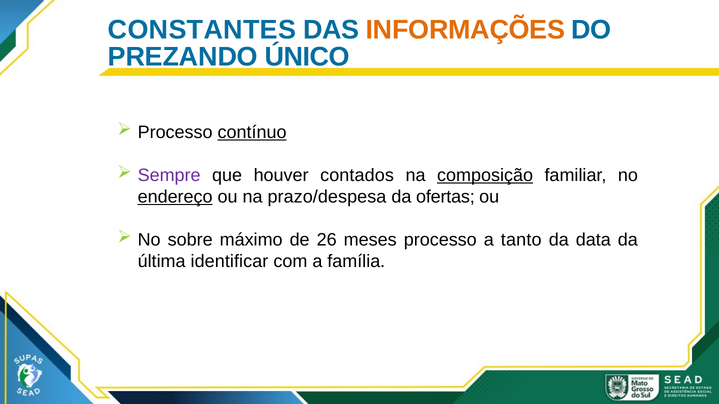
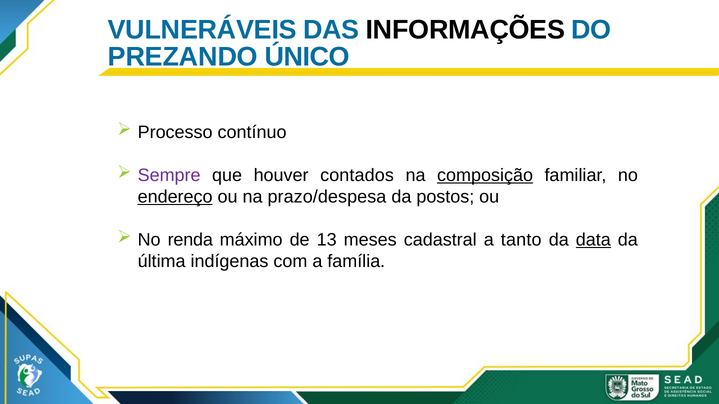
CONSTANTES: CONSTANTES -> VULNERÁVEIS
INFORMAÇÕES colour: orange -> black
contínuo underline: present -> none
ofertas: ofertas -> postos
sobre: sobre -> renda
26: 26 -> 13
meses processo: processo -> cadastral
data underline: none -> present
identificar: identificar -> indígenas
